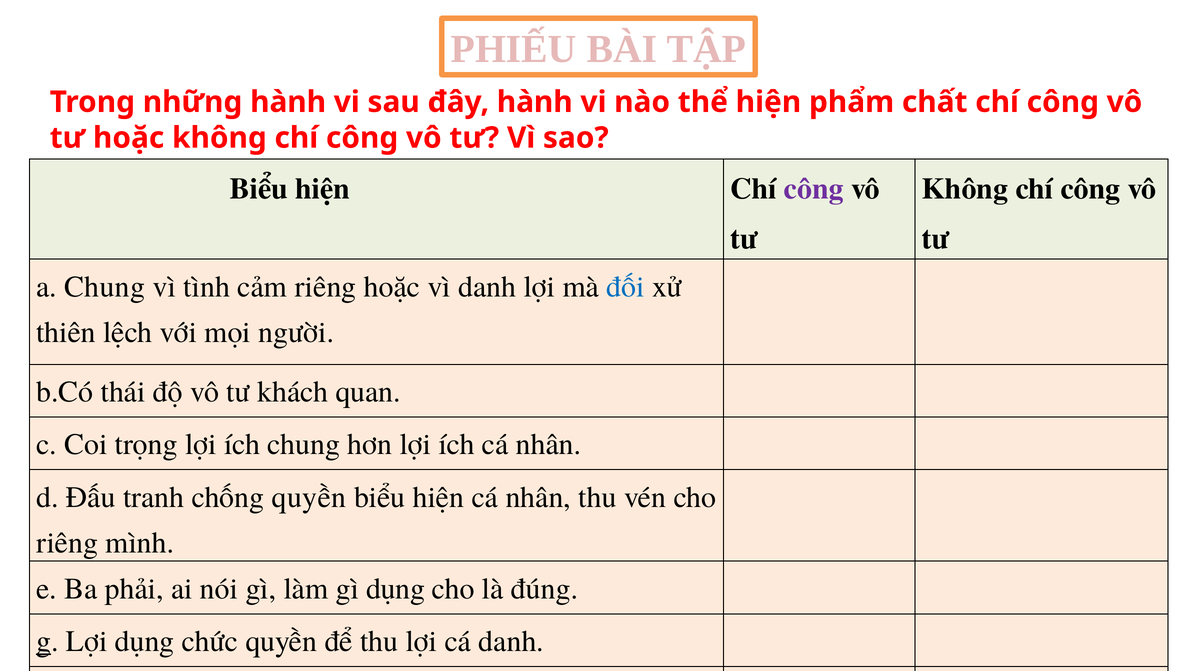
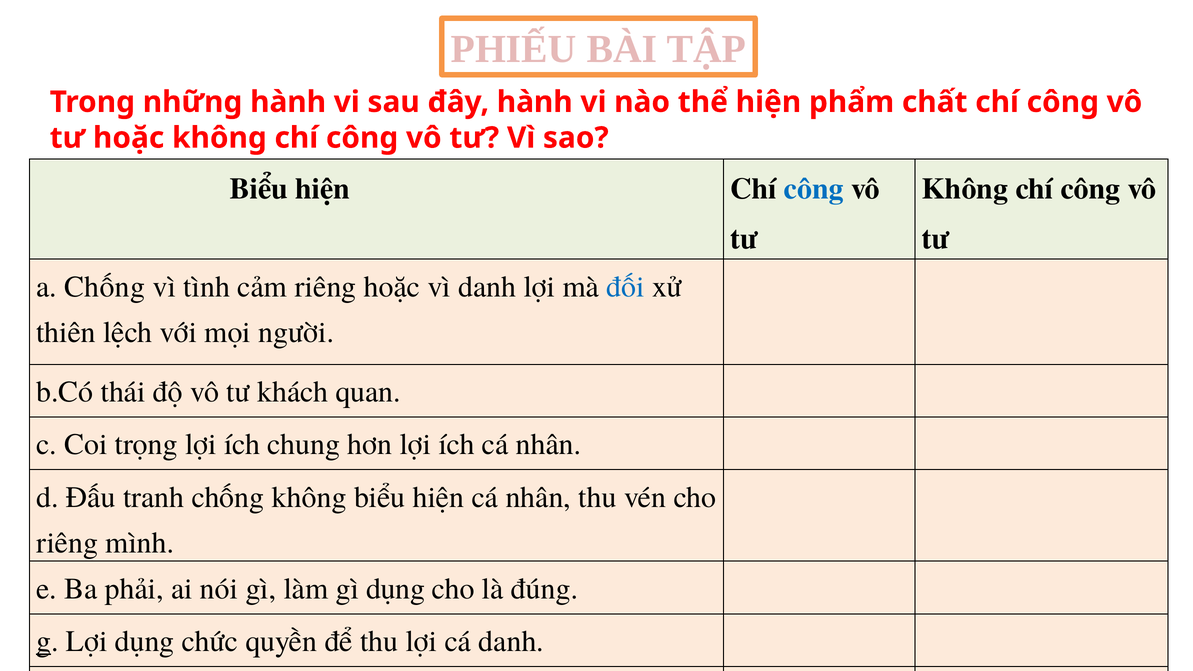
công at (814, 189) colour: purple -> blue
a Chung: Chung -> Chống
chống quyền: quyền -> không
